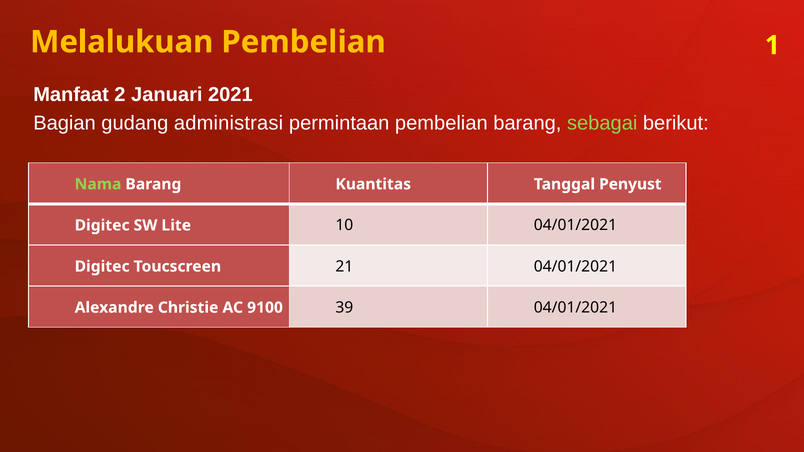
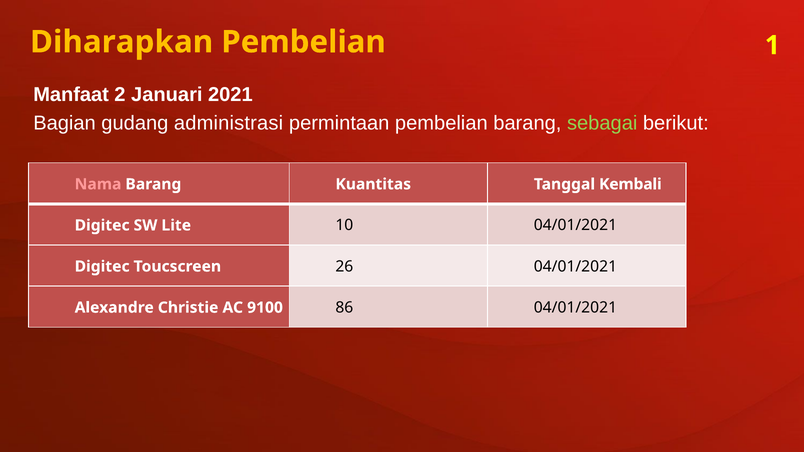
Melalukuan: Melalukuan -> Diharapkan
Nama colour: light green -> pink
Penyust: Penyust -> Kembali
21: 21 -> 26
39: 39 -> 86
